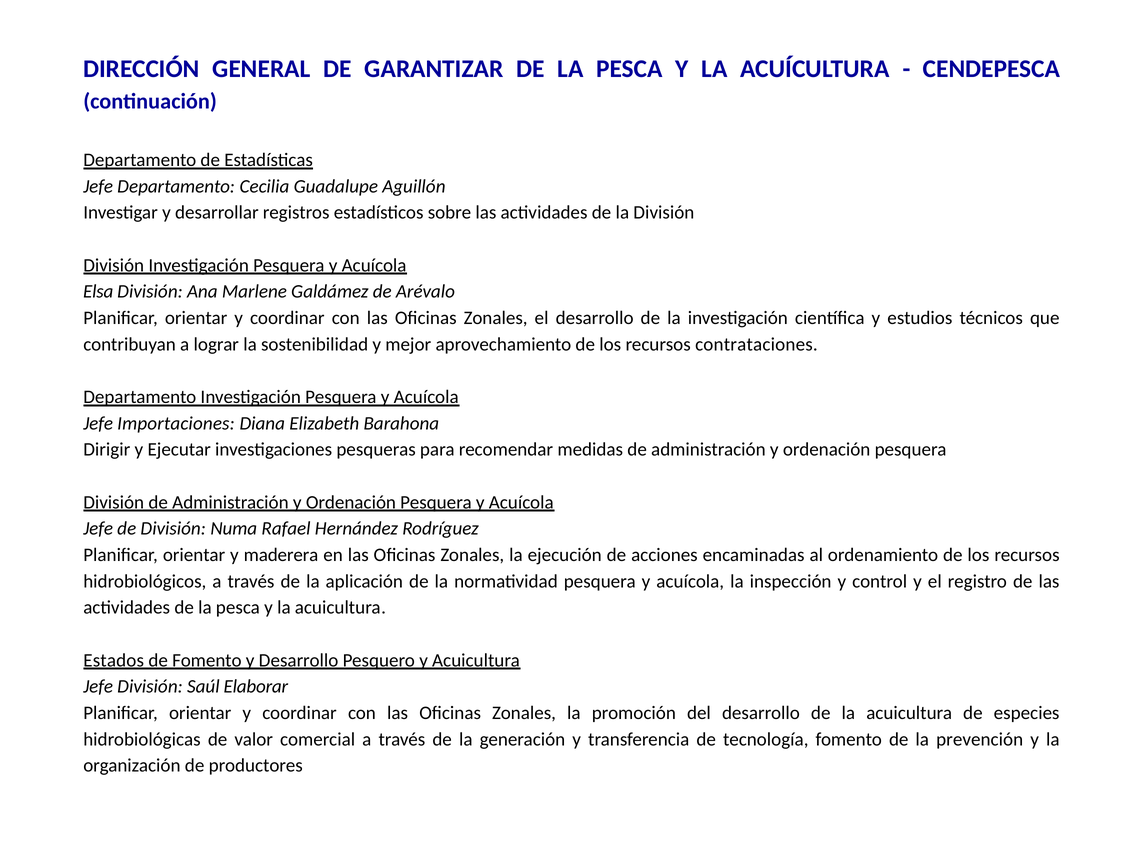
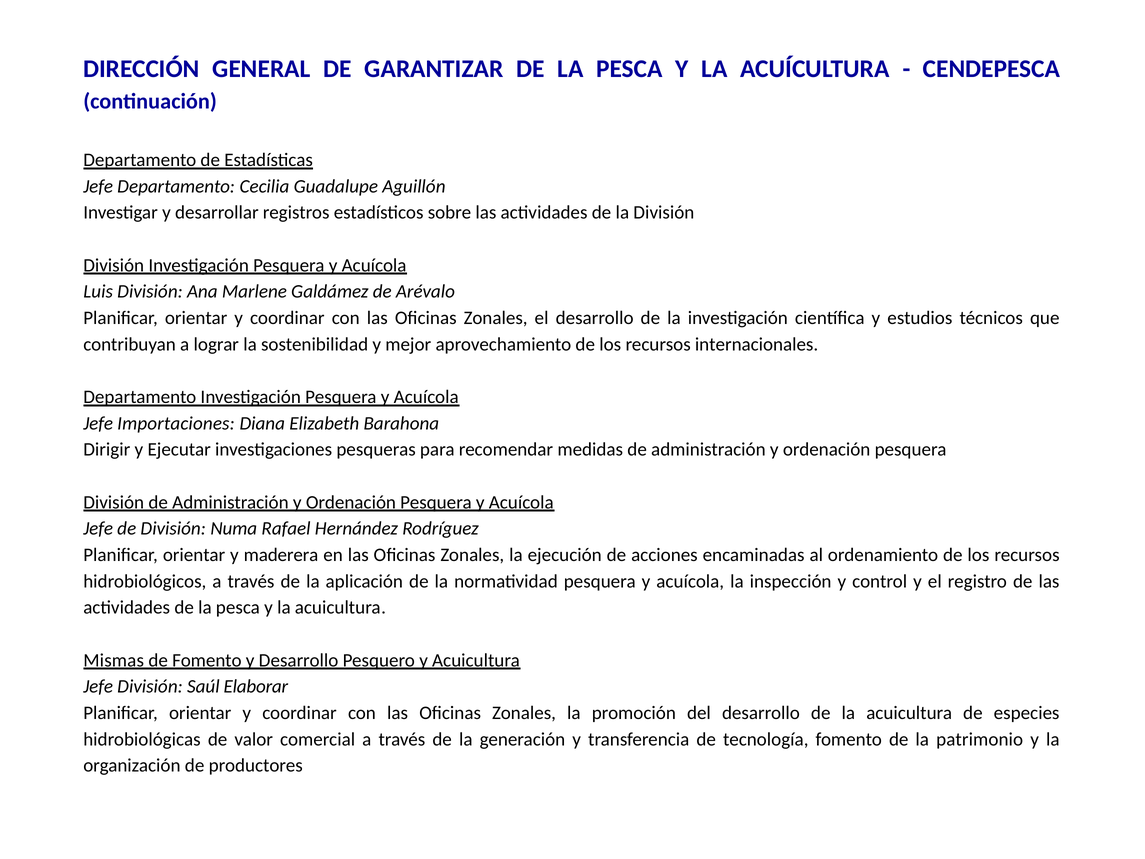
Elsa: Elsa -> Luis
contrataciones: contrataciones -> internacionales
Estados: Estados -> Mismas
prevención: prevención -> patrimonio
